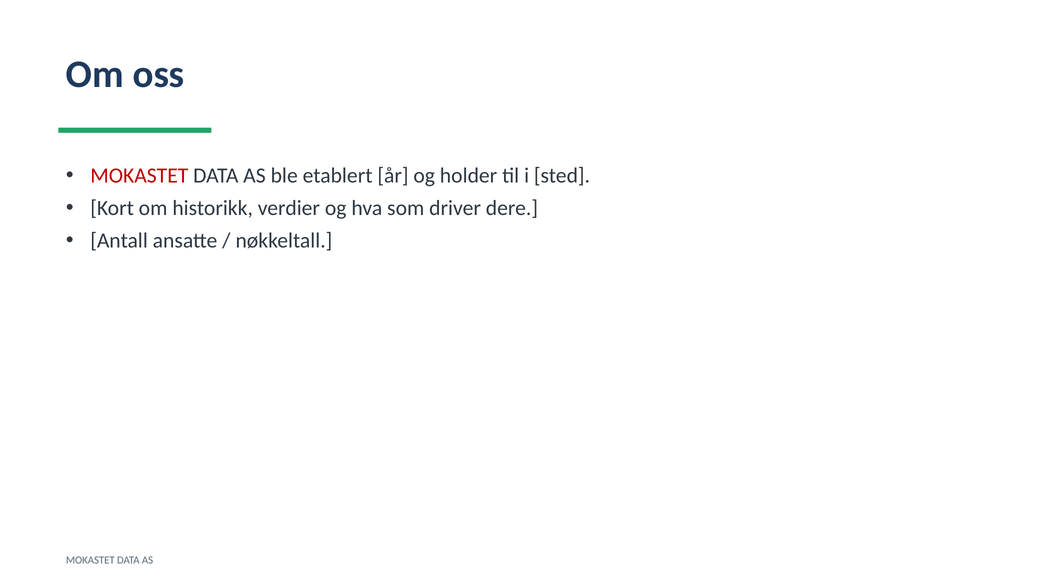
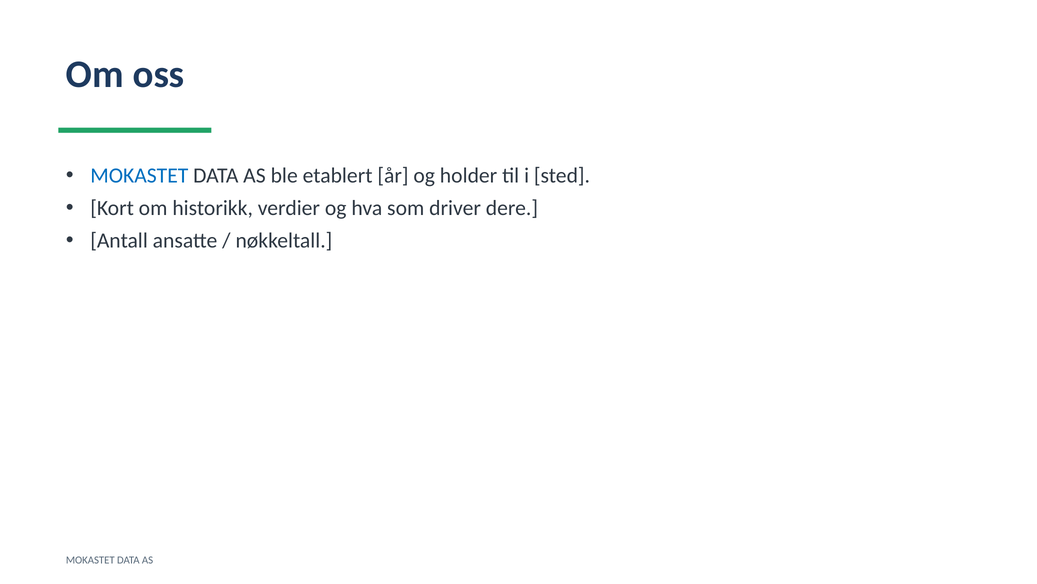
MOKASTET at (139, 176) colour: red -> blue
